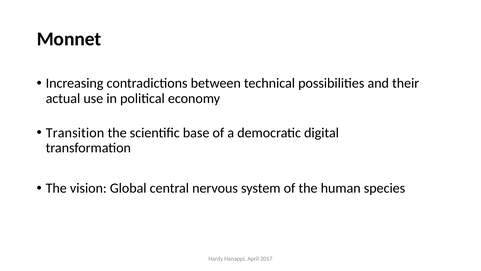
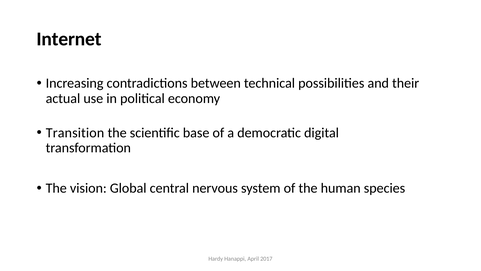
Monnet: Monnet -> Internet
